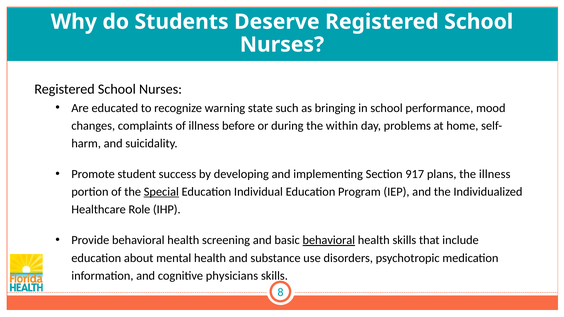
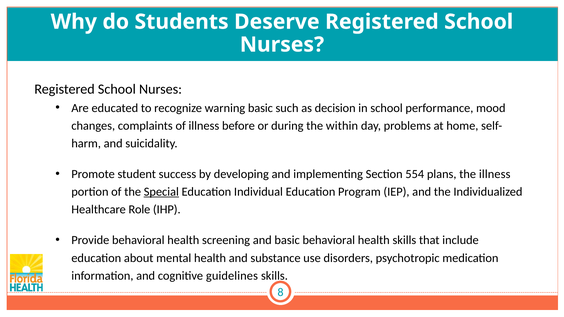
warning state: state -> basic
bringing: bringing -> decision
917: 917 -> 554
behavioral at (329, 240) underline: present -> none
physicians: physicians -> guidelines
